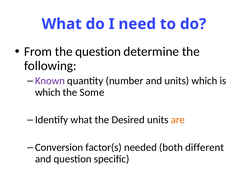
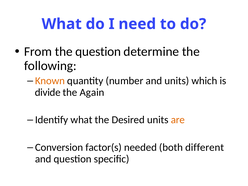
Known colour: purple -> orange
which at (48, 92): which -> divide
Some: Some -> Again
